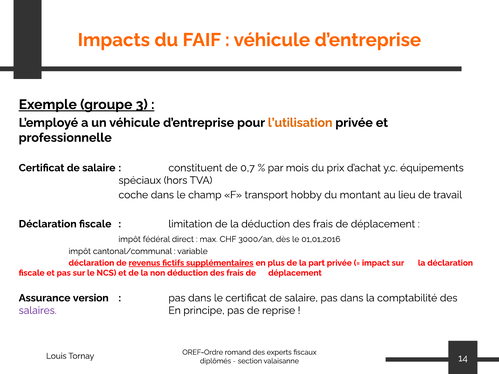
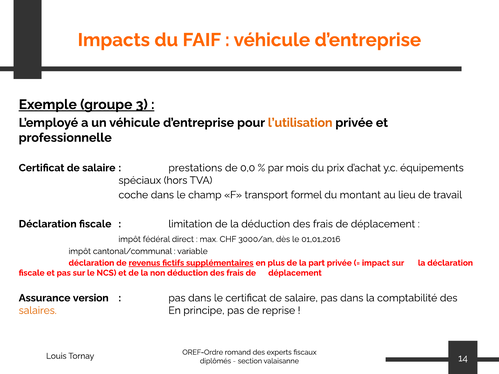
constituent: constituent -> prestations
0,7: 0,7 -> 0,0
hobby: hobby -> formel
salaires colour: purple -> orange
